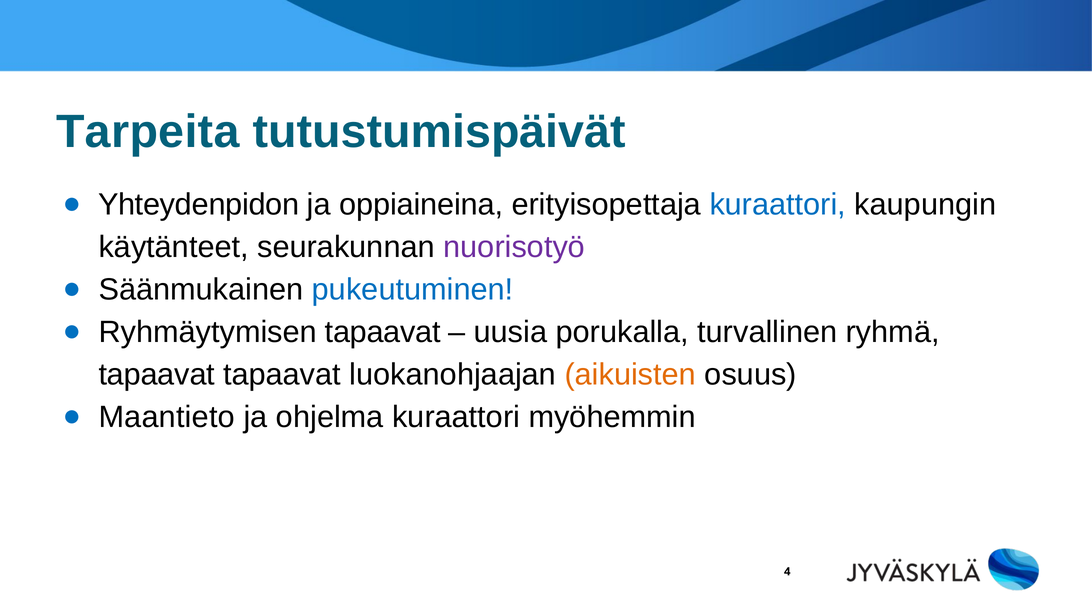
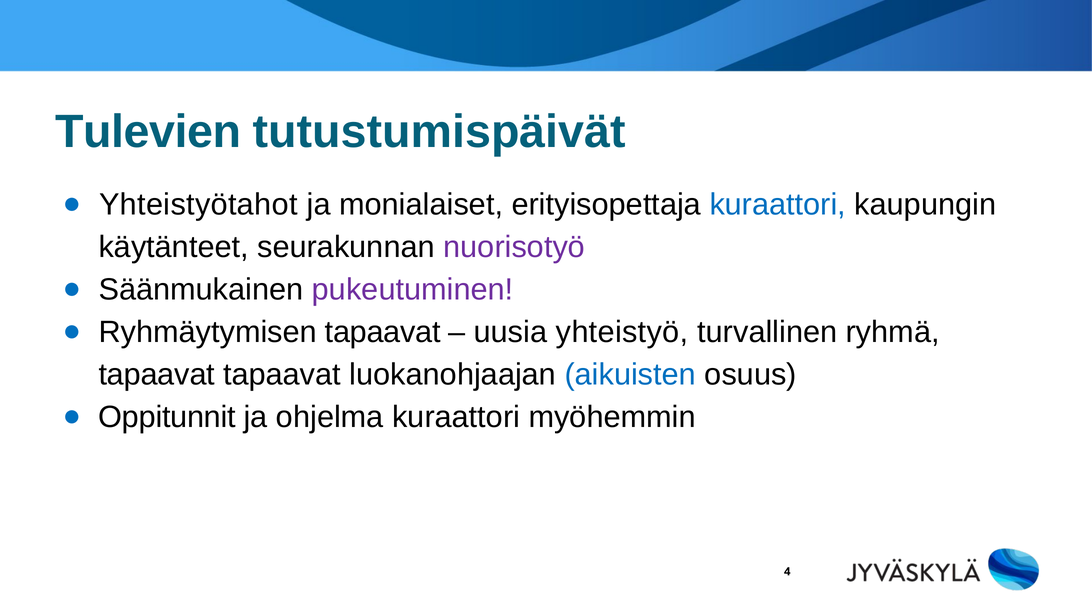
Tarpeita: Tarpeita -> Tulevien
Yhteydenpidon: Yhteydenpidon -> Yhteistyötahot
oppiaineina: oppiaineina -> monialaiset
pukeutuminen colour: blue -> purple
porukalla: porukalla -> yhteistyö
aikuisten colour: orange -> blue
Maantieto: Maantieto -> Oppitunnit
